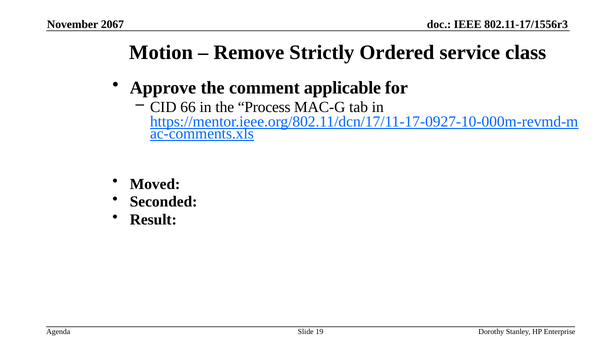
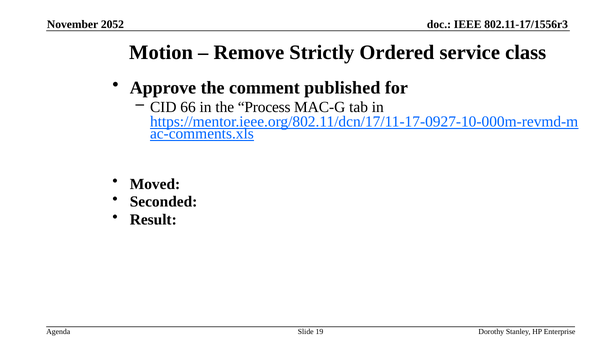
2067: 2067 -> 2052
applicable: applicable -> published
